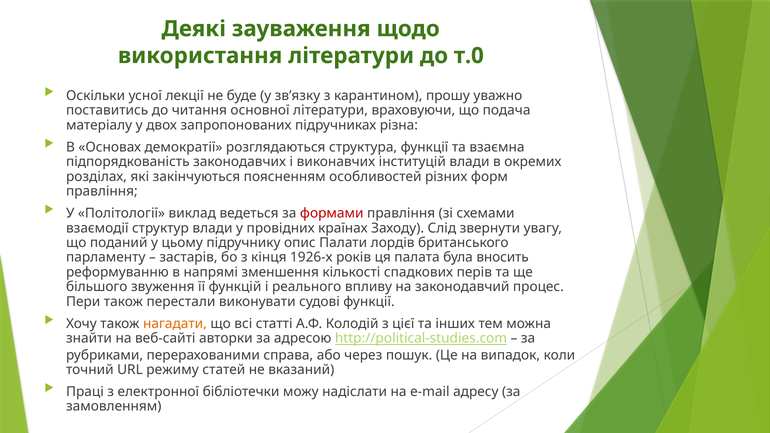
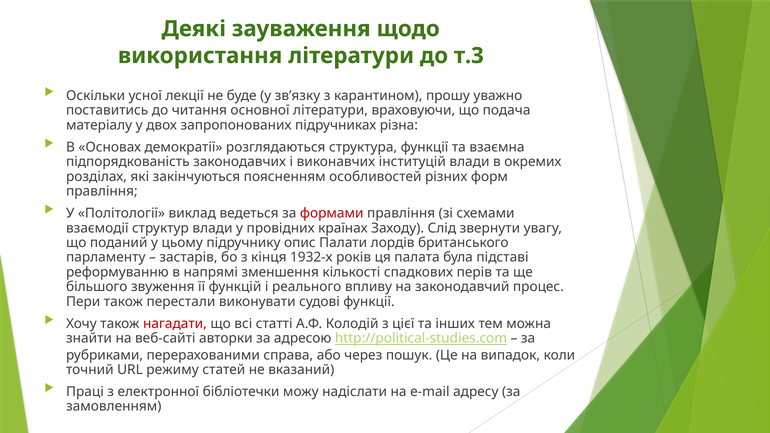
т.0: т.0 -> т.3
1926-х: 1926-х -> 1932-х
вносить: вносить -> підставі
нагадати colour: orange -> red
